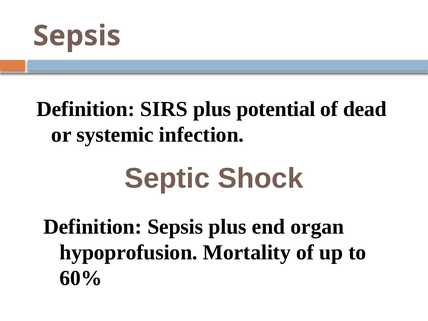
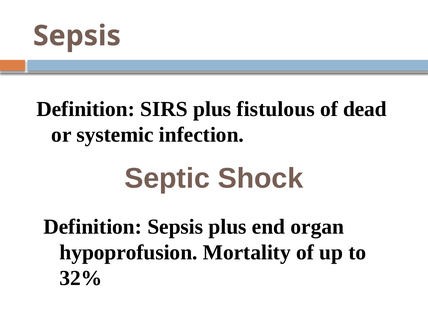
potential: potential -> fistulous
60%: 60% -> 32%
